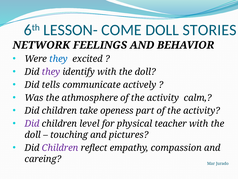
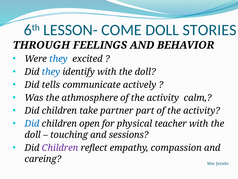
NETWORK: NETWORK -> THROUGH
they at (51, 72) colour: purple -> blue
openess: openess -> partner
Did at (32, 123) colour: purple -> blue
level: level -> open
pictures: pictures -> sessions
